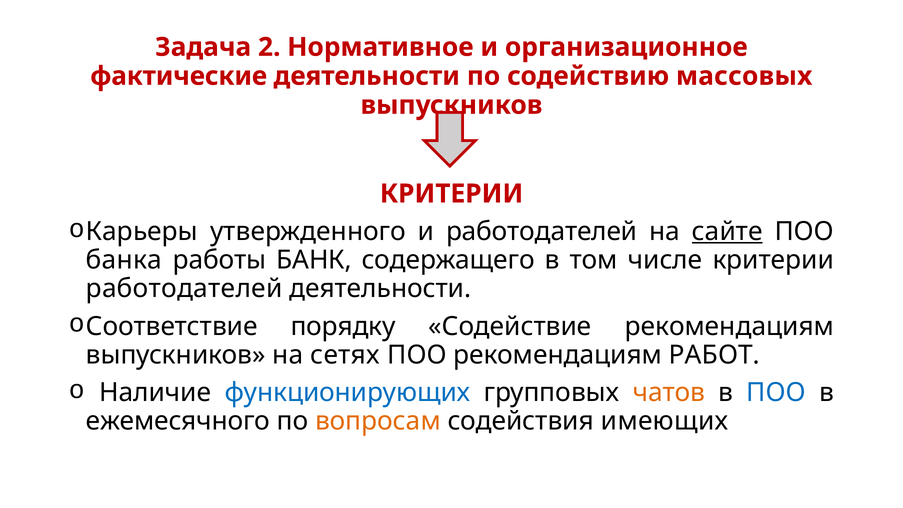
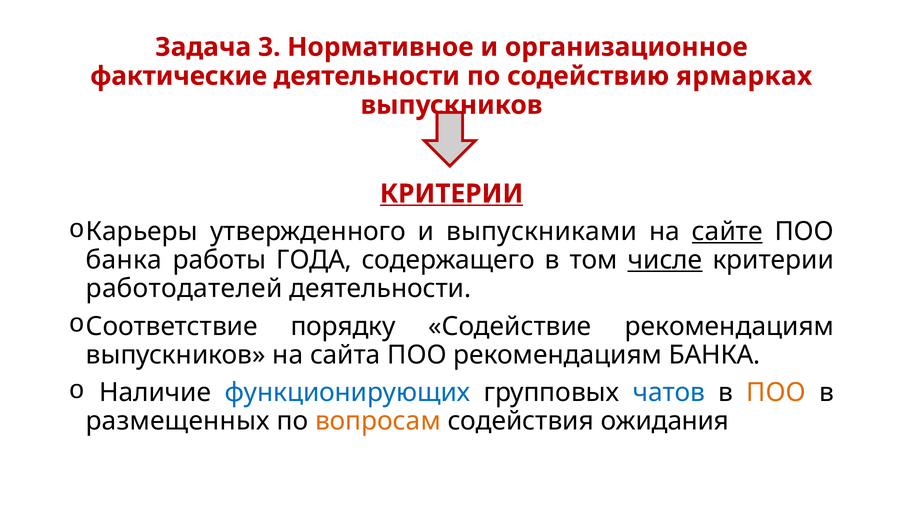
2: 2 -> 3
массовых: массовых -> ярмарках
КРИТЕРИИ at (452, 194) underline: none -> present
и работодателей: работодателей -> выпускниками
БАНК: БАНК -> ГОДА
числе underline: none -> present
сетях: сетях -> сайта
рекомендациям РАБОТ: РАБОТ -> БАНКА
чатов colour: orange -> blue
ПОО at (776, 393) colour: blue -> orange
ежемесячного: ежемесячного -> размещенных
имеющих: имеющих -> ожидания
